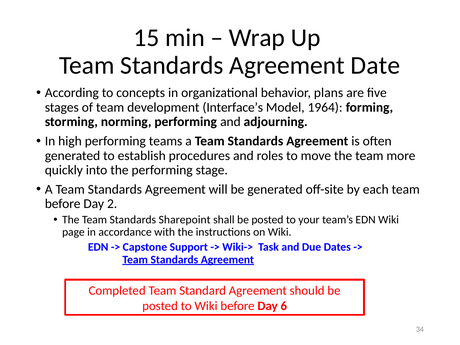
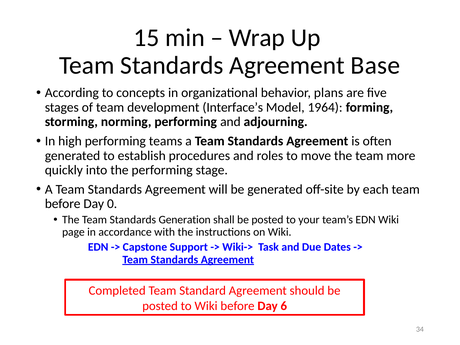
Date: Date -> Base
2: 2 -> 0
Sharepoint: Sharepoint -> Generation
